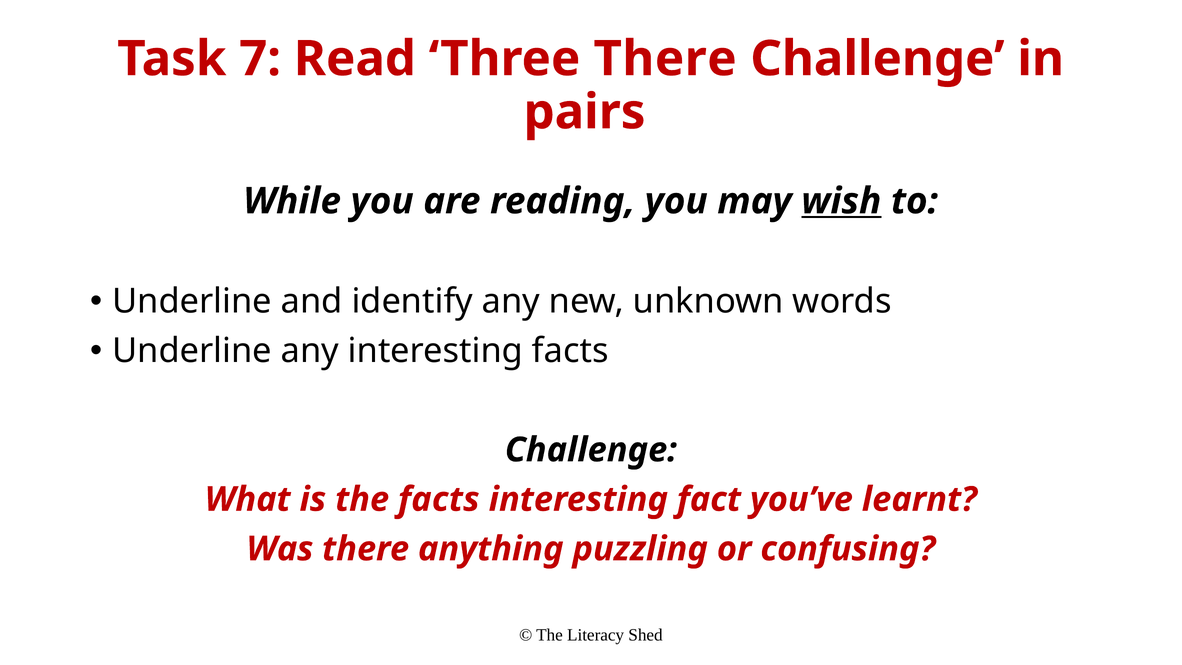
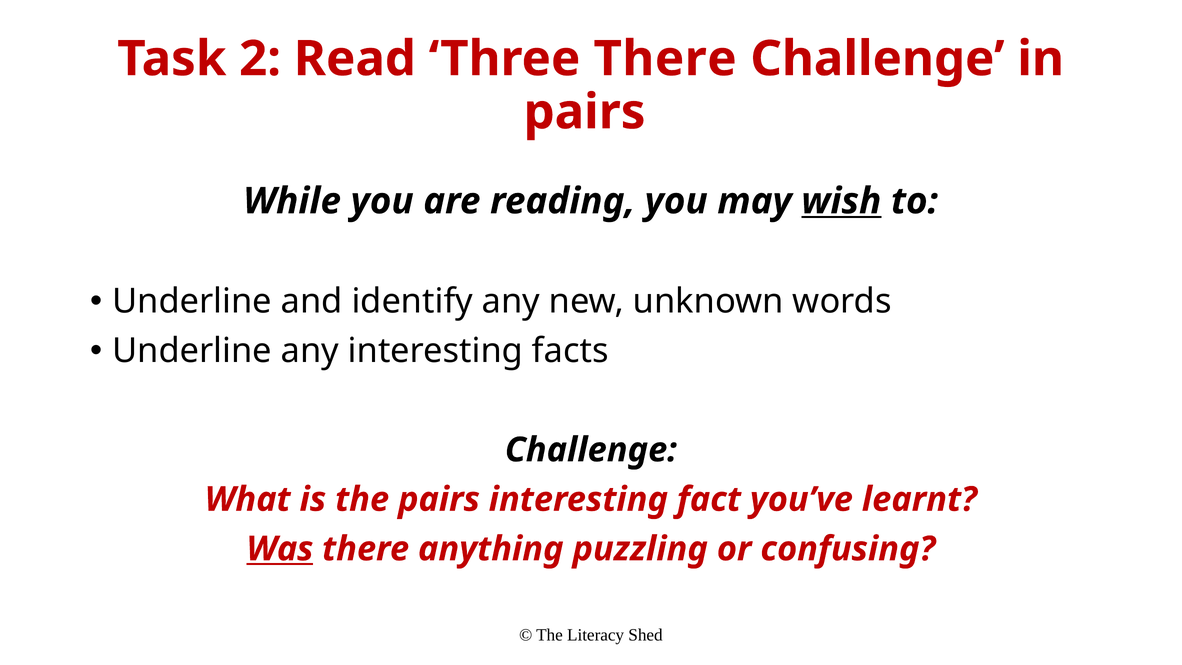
7: 7 -> 2
the facts: facts -> pairs
Was underline: none -> present
